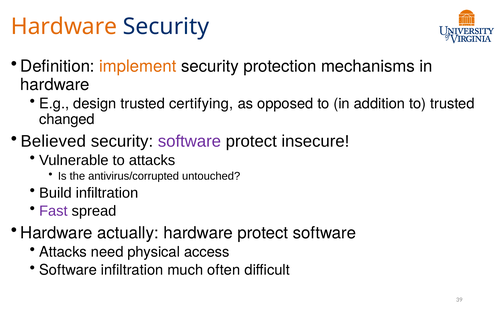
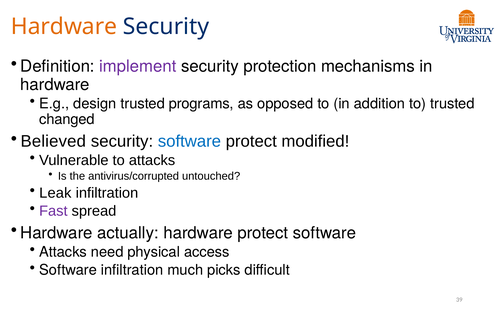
implement colour: orange -> purple
certifying: certifying -> programs
software at (189, 141) colour: purple -> blue
insecure: insecure -> modified
Build: Build -> Leak
often: often -> picks
